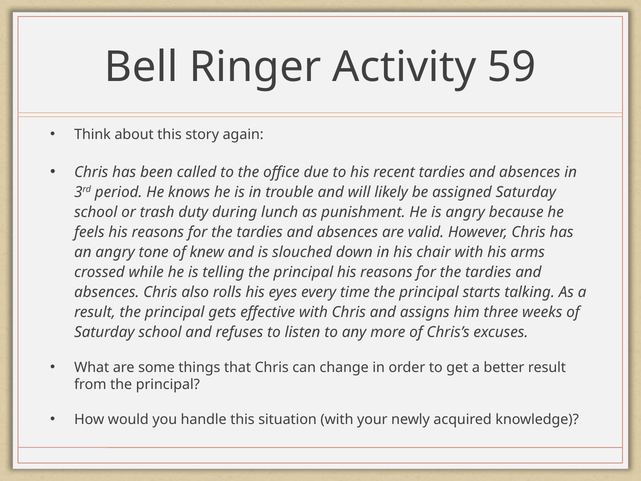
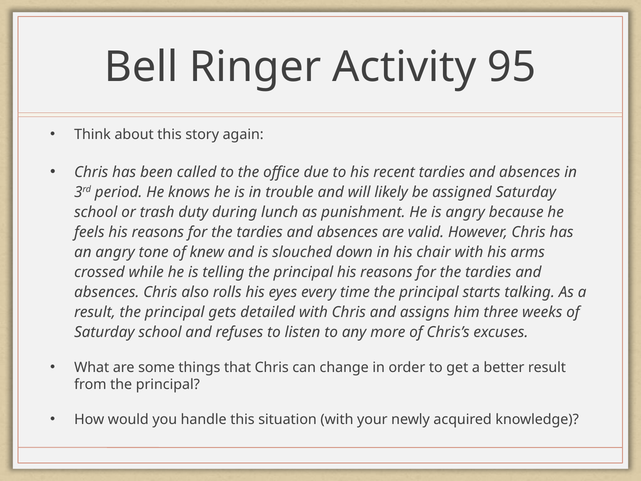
59: 59 -> 95
effective: effective -> detailed
